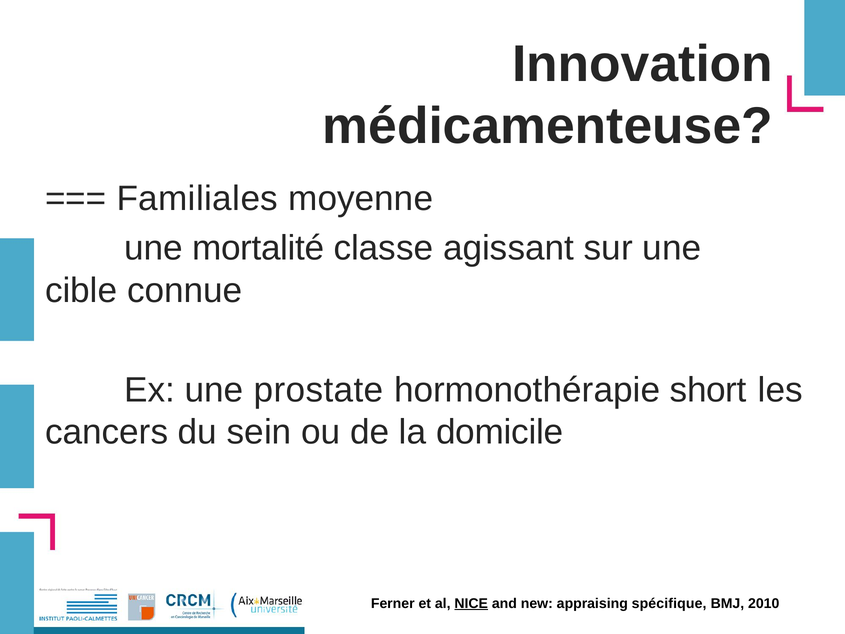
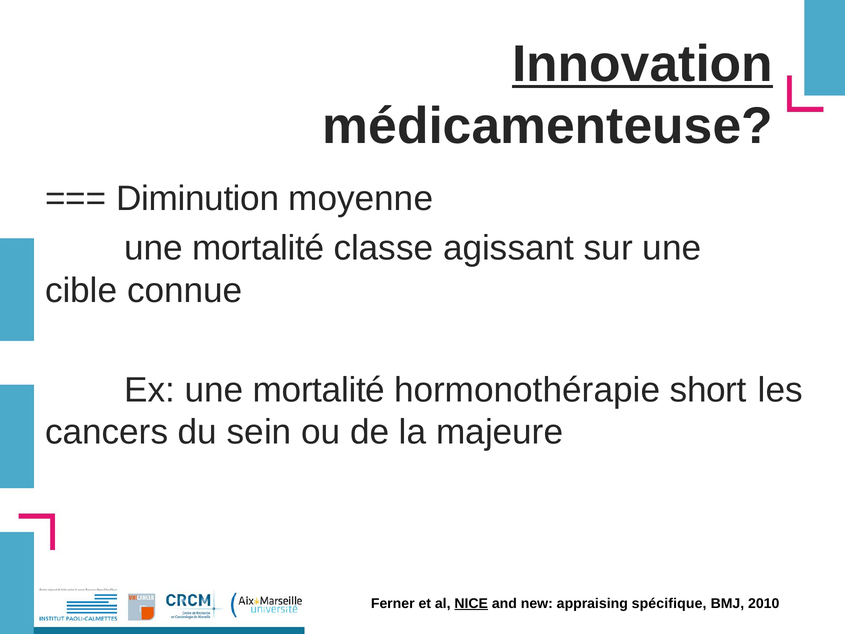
Innovation underline: none -> present
Familiales: Familiales -> Diminution
Ex une prostate: prostate -> mortalité
domicile: domicile -> majeure
